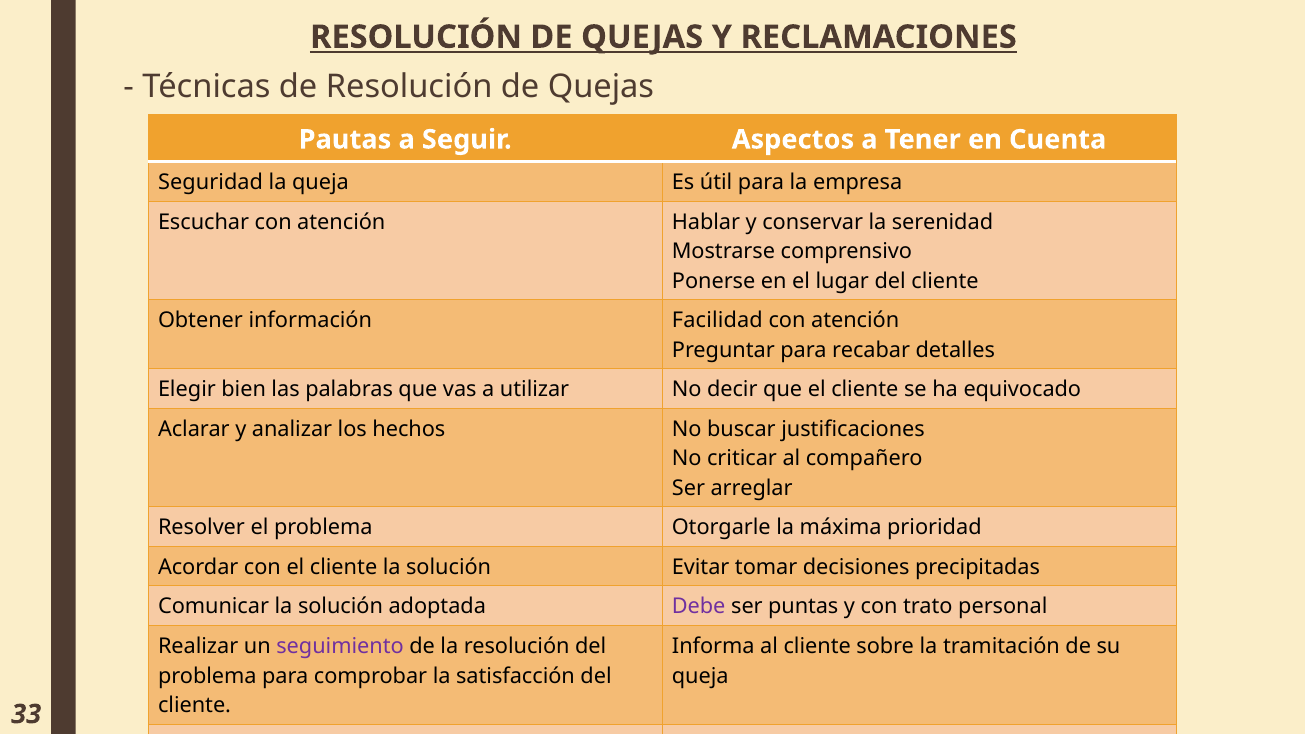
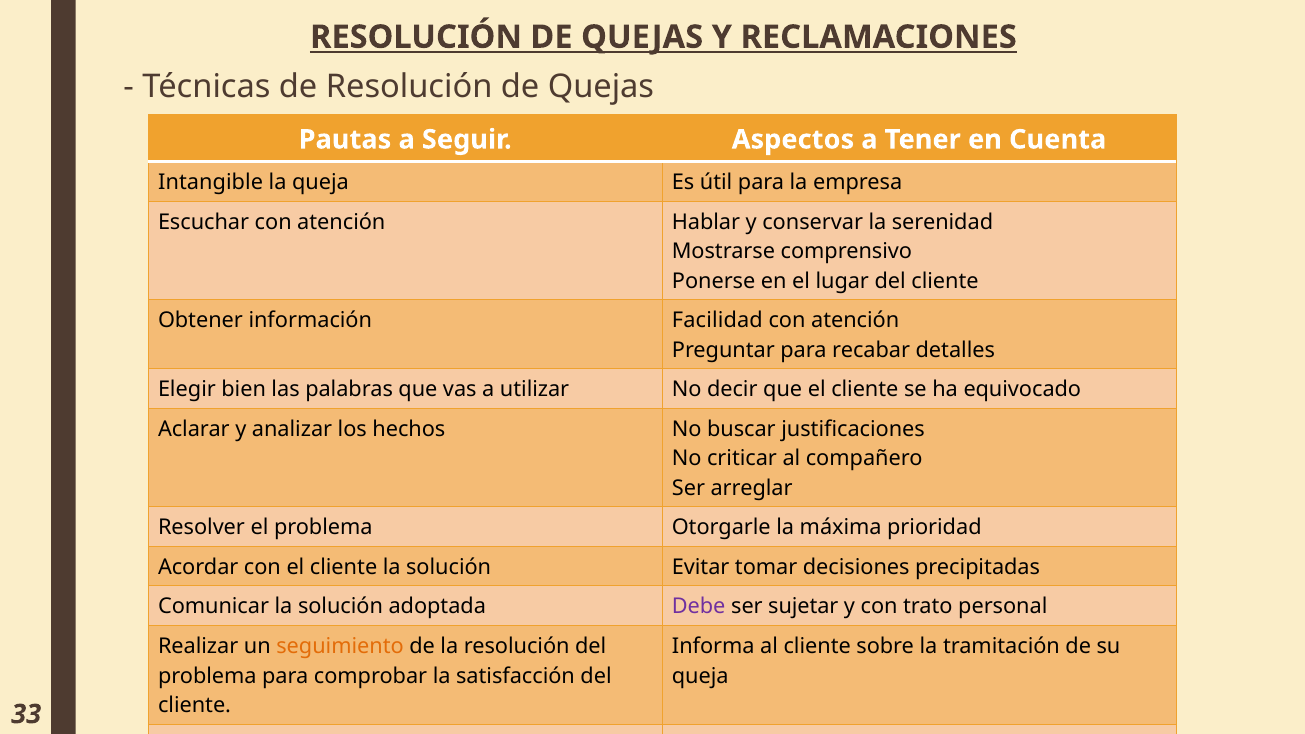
Seguridad: Seguridad -> Intangible
puntas: puntas -> sujetar
seguimiento colour: purple -> orange
